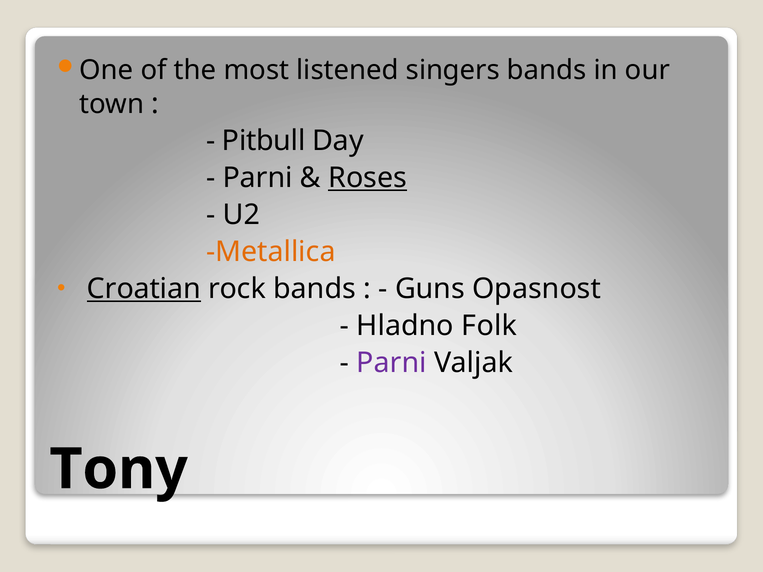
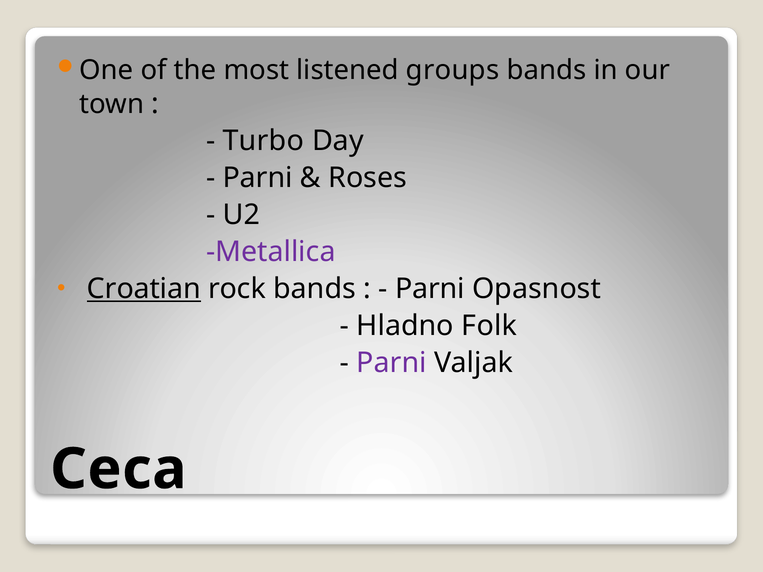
singers: singers -> groups
Pitbull: Pitbull -> Turbo
Roses underline: present -> none
Metallica colour: orange -> purple
Guns at (430, 289): Guns -> Parni
Tony: Tony -> Ceca
